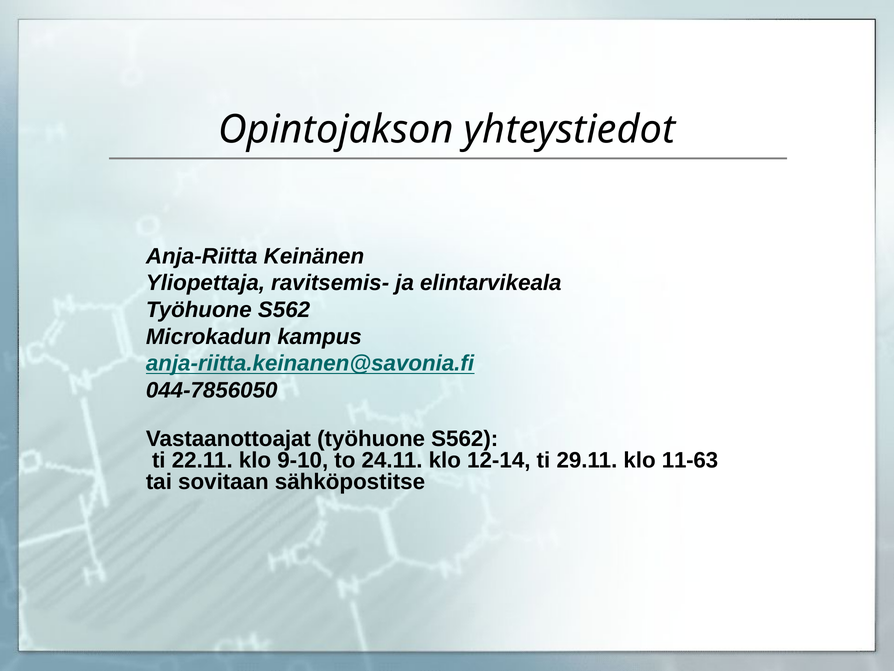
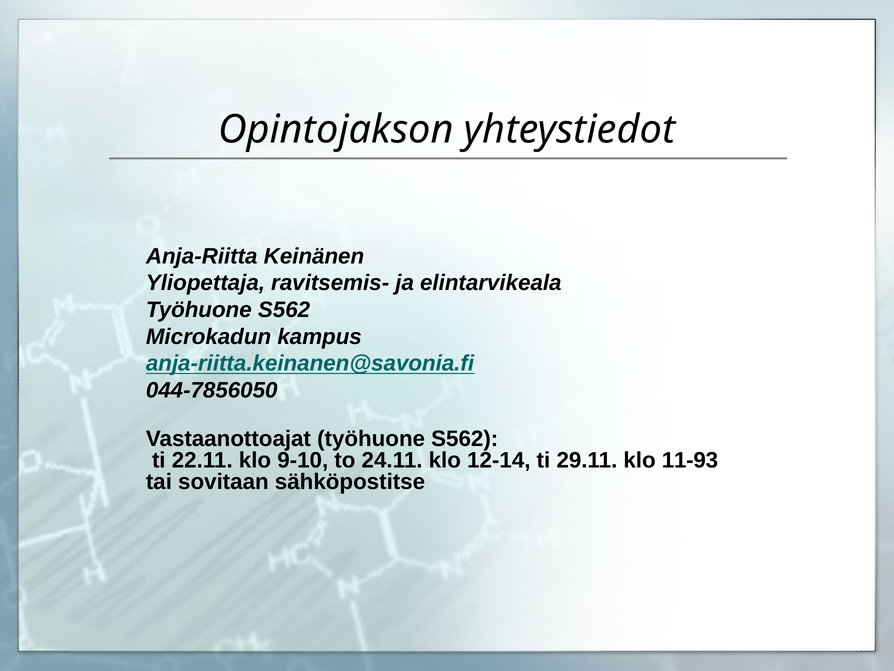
11-63: 11-63 -> 11-93
